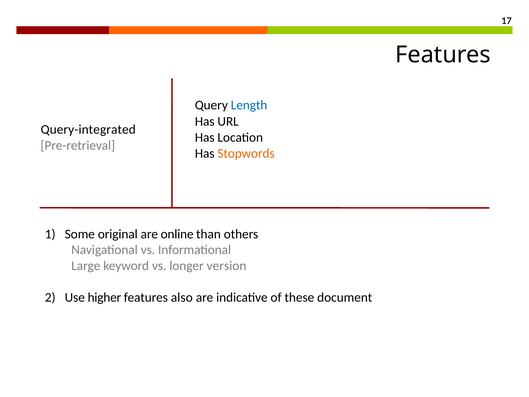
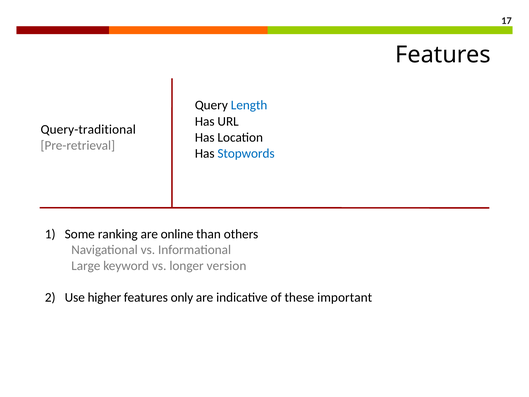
Query-integrated: Query-integrated -> Query-traditional
Stopwords colour: orange -> blue
original: original -> ranking
also: also -> only
document: document -> important
